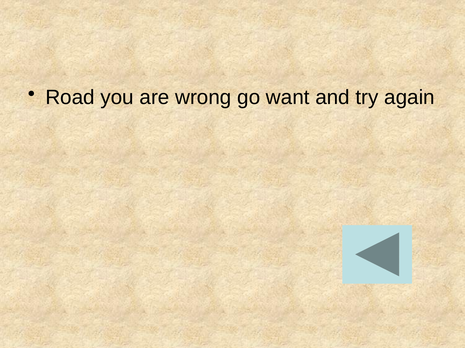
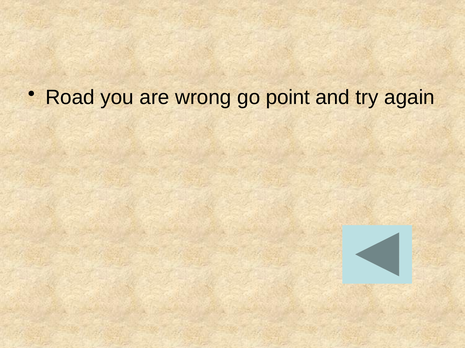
want: want -> point
